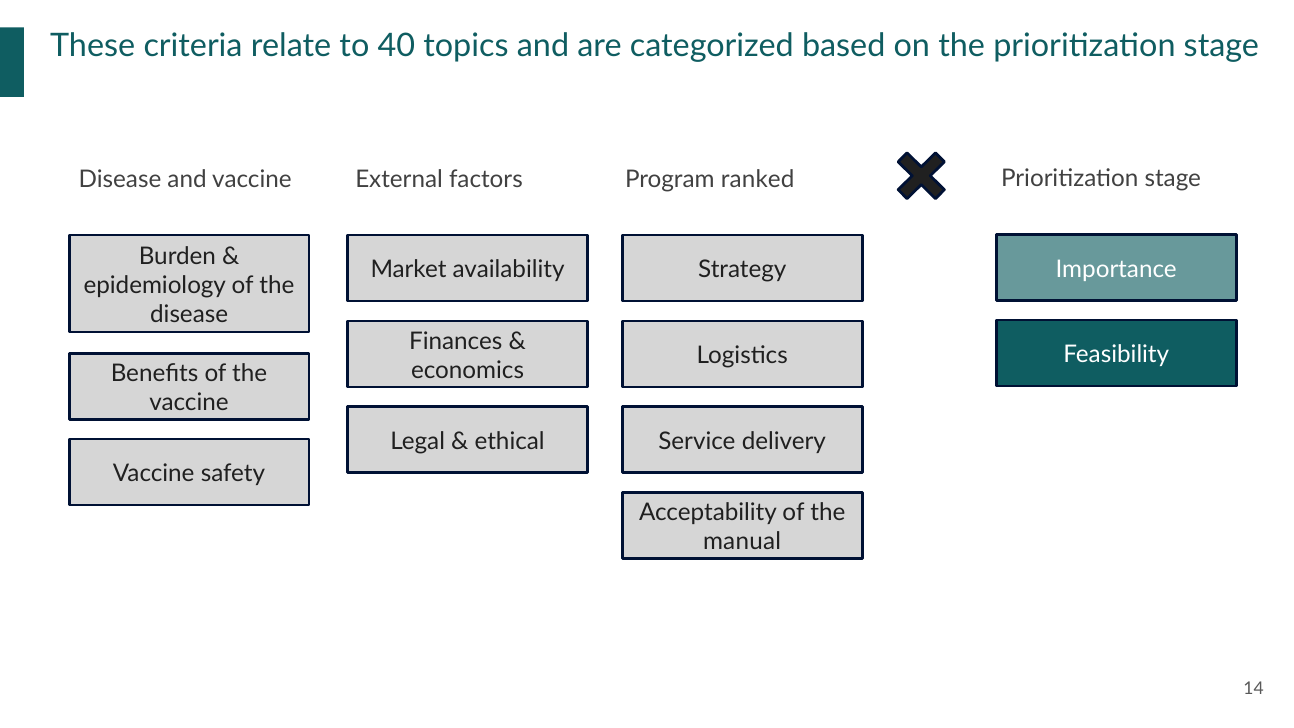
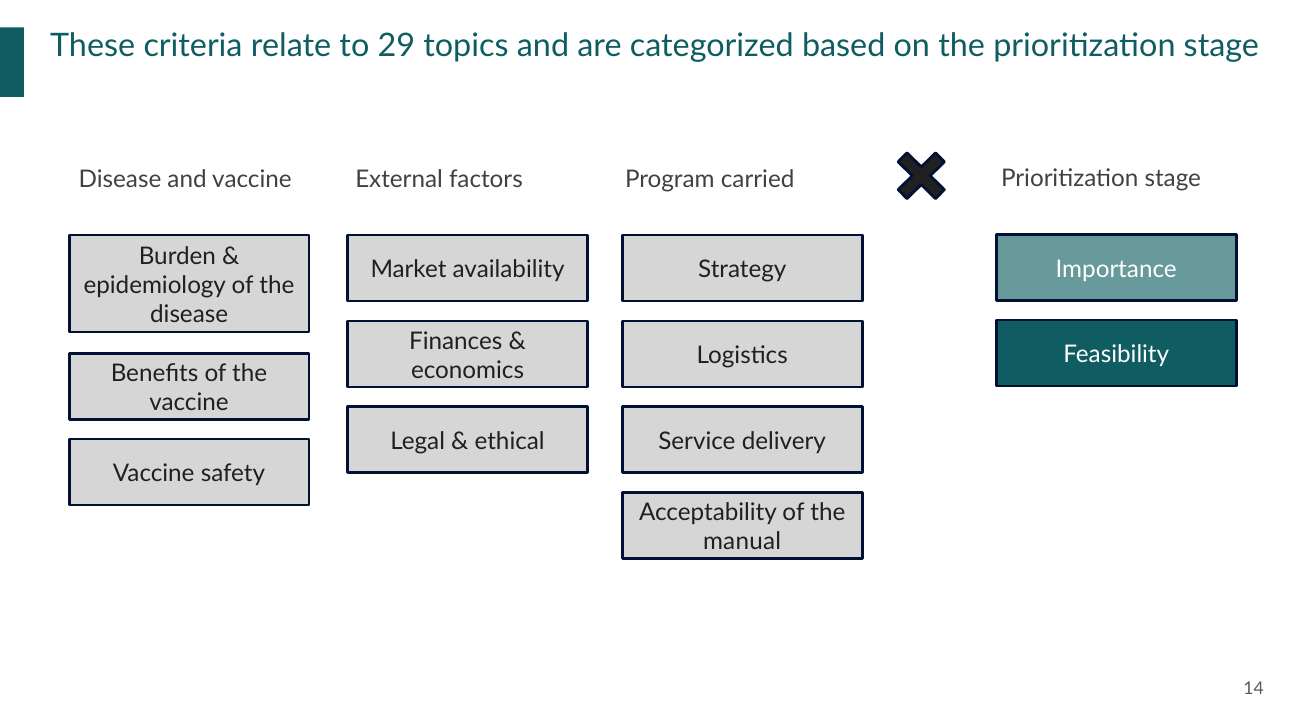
40: 40 -> 29
ranked: ranked -> carried
